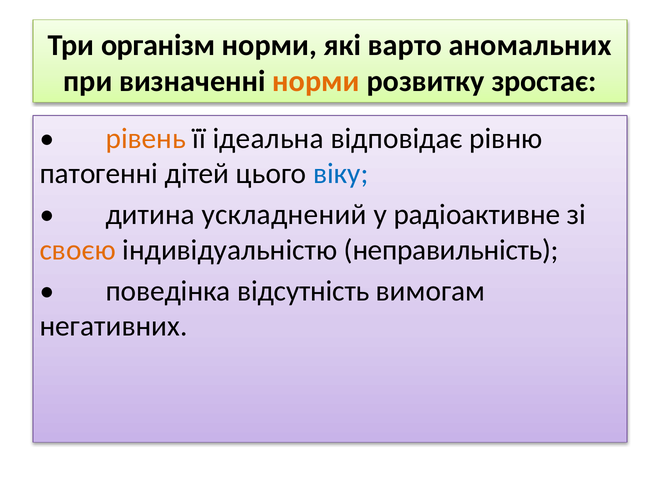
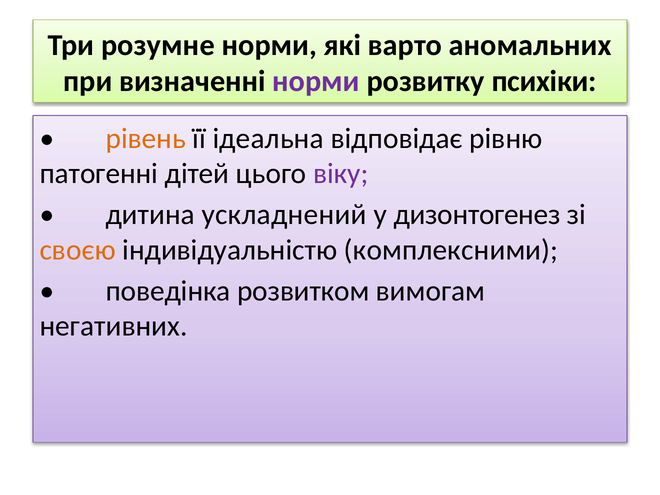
організм: організм -> розумне
норми at (316, 81) colour: orange -> purple
зростає: зростає -> психіки
віку colour: blue -> purple
радіоактивне: радіоактивне -> дизонтогенез
неправильність: неправильність -> комплексними
відсутність: відсутність -> розвитком
